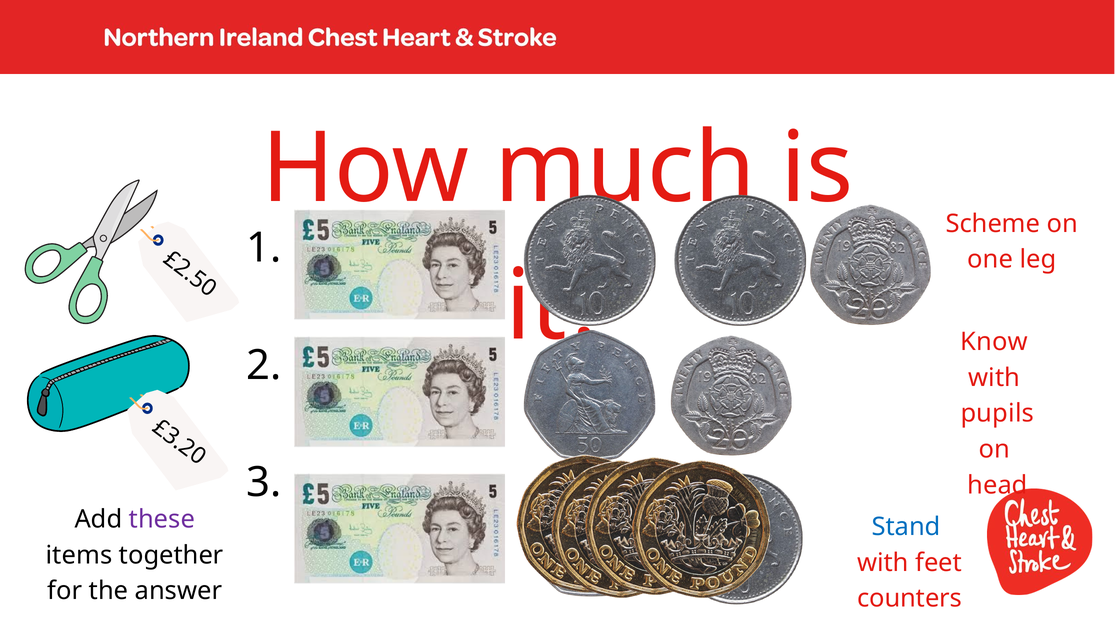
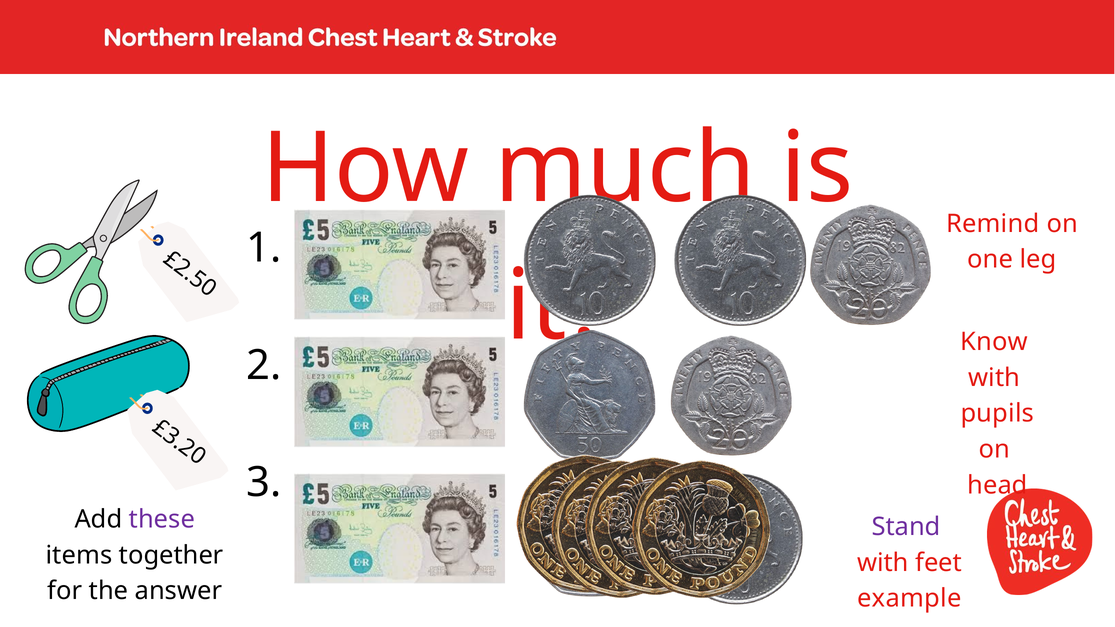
Scheme: Scheme -> Remind
Stand colour: blue -> purple
counters: counters -> example
